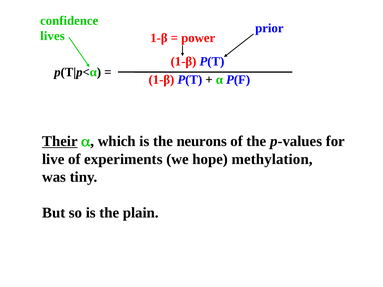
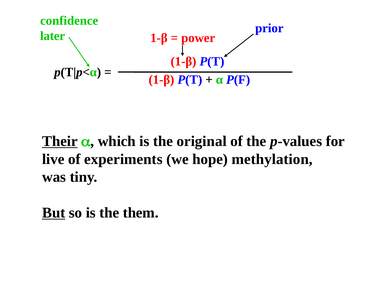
lives: lives -> later
neurons: neurons -> original
But underline: none -> present
plain: plain -> them
